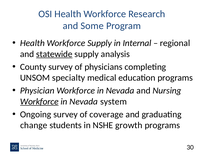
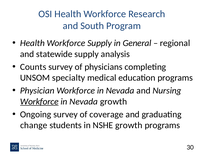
Some: Some -> South
Internal: Internal -> General
statewide underline: present -> none
County: County -> Counts
Nevada system: system -> growth
